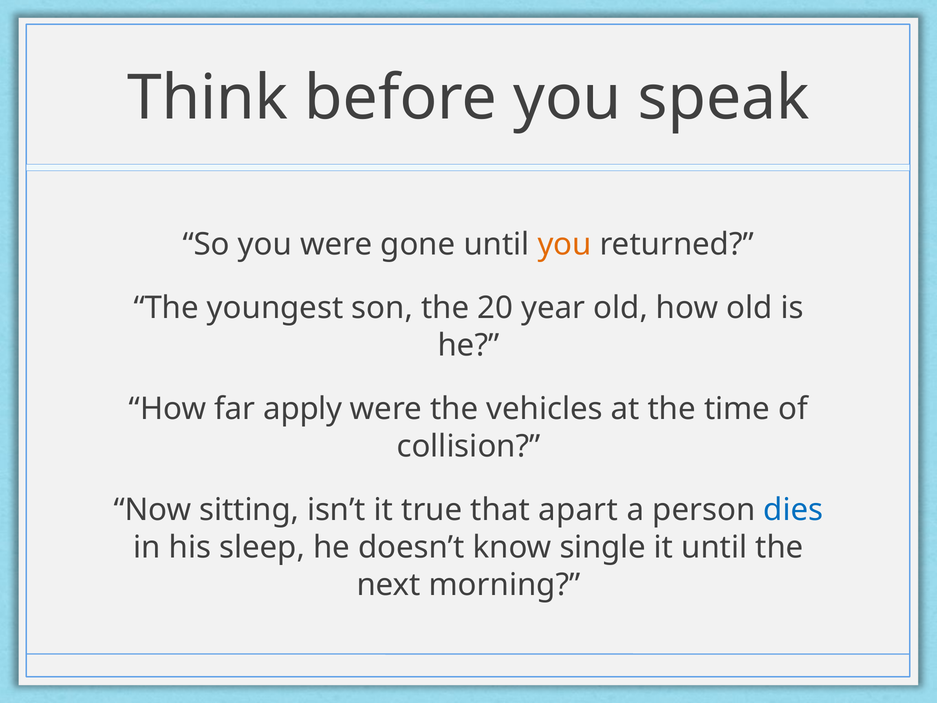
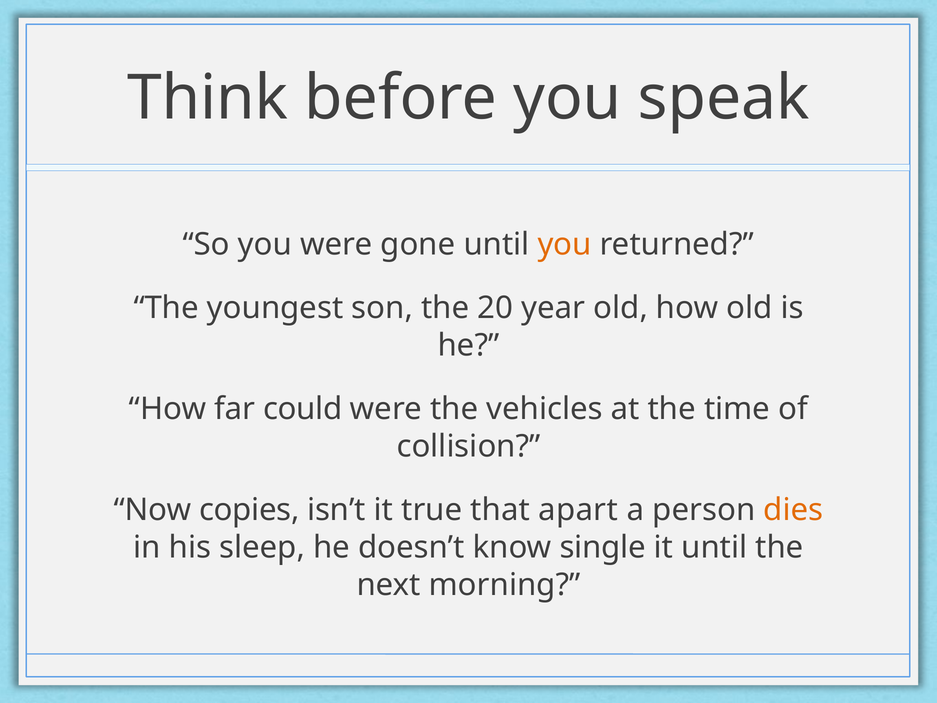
apply: apply -> could
sitting: sitting -> copies
dies colour: blue -> orange
